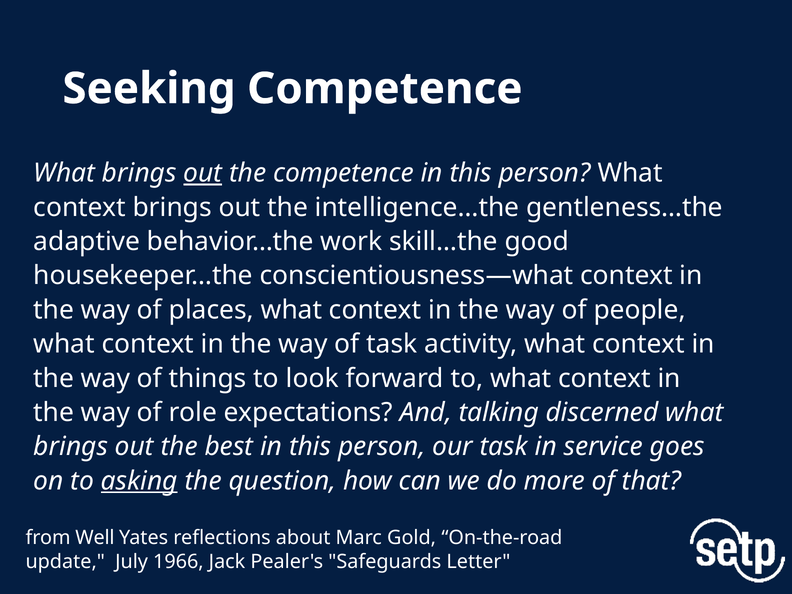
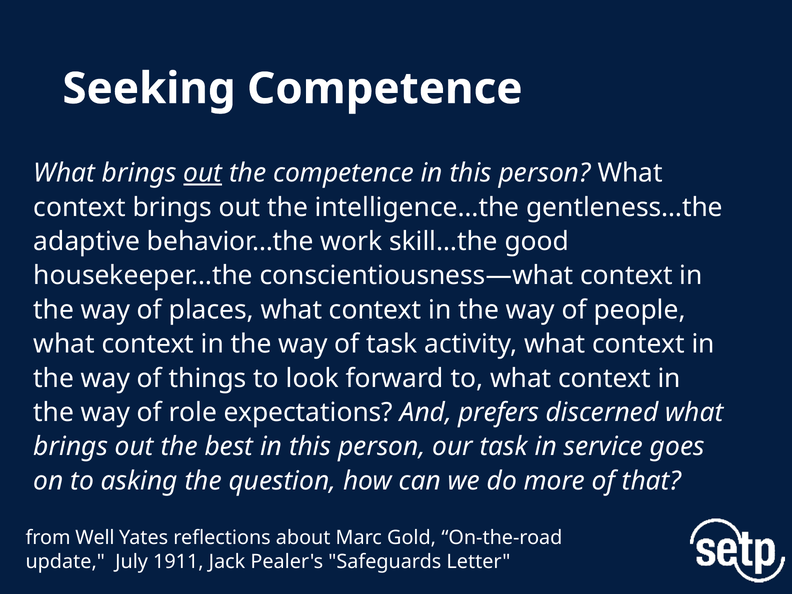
talking: talking -> prefers
asking underline: present -> none
1966: 1966 -> 1911
